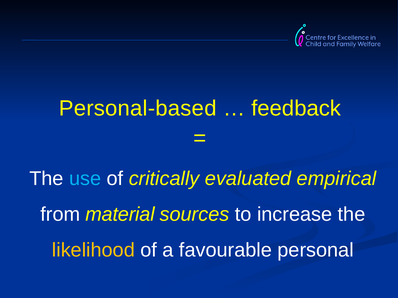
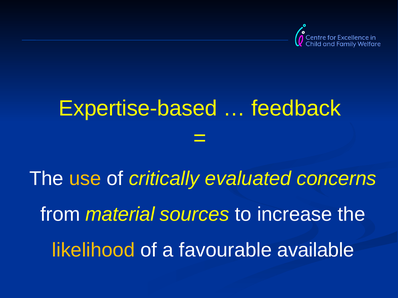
Personal-based: Personal-based -> Expertise-based
use colour: light blue -> yellow
empirical: empirical -> concerns
personal: personal -> available
